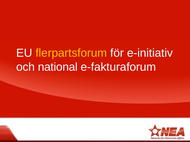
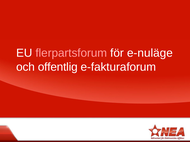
flerpartsforum colour: yellow -> pink
e-initiativ: e-initiativ -> e-nuläge
national: national -> offentlig
